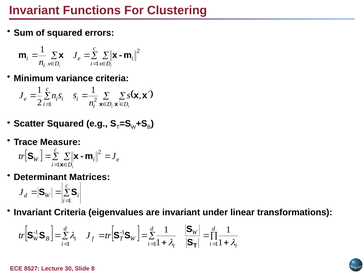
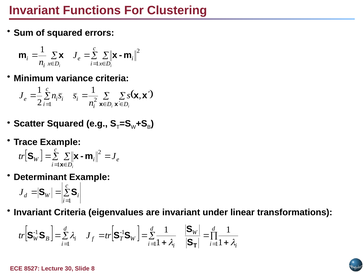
Trace Measure: Measure -> Example
Determinant Matrices: Matrices -> Example
